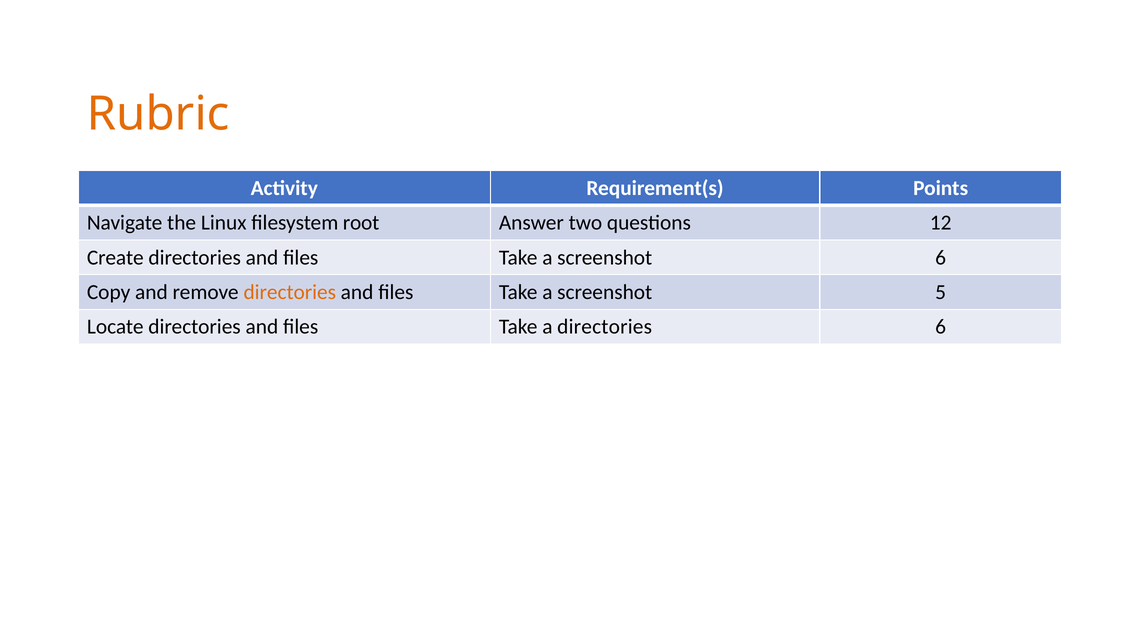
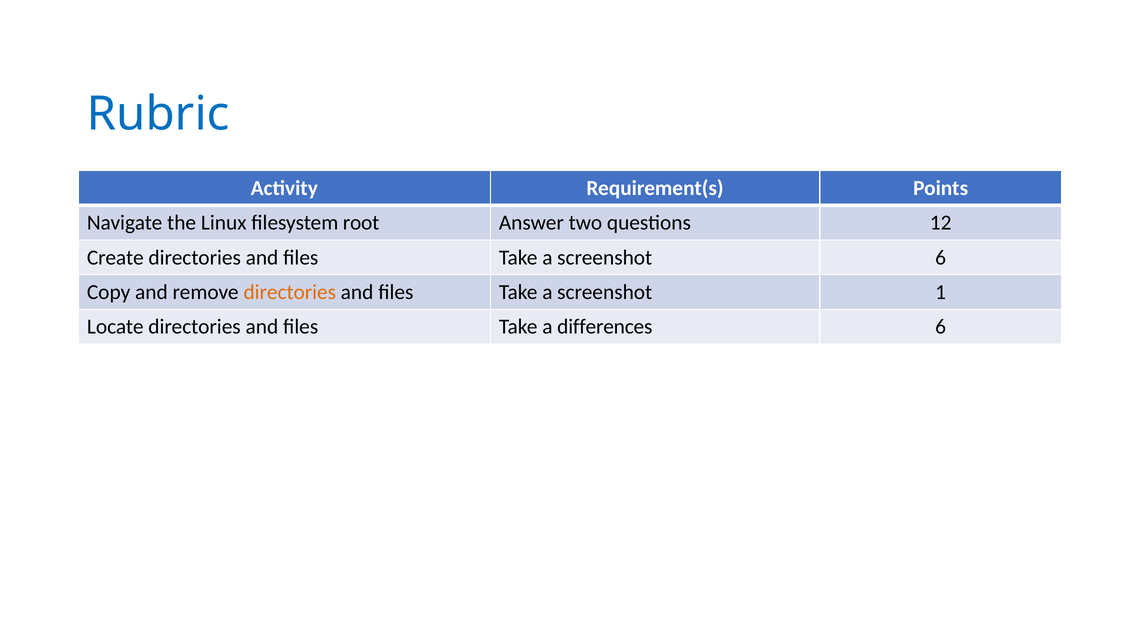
Rubric colour: orange -> blue
5: 5 -> 1
a directories: directories -> differences
